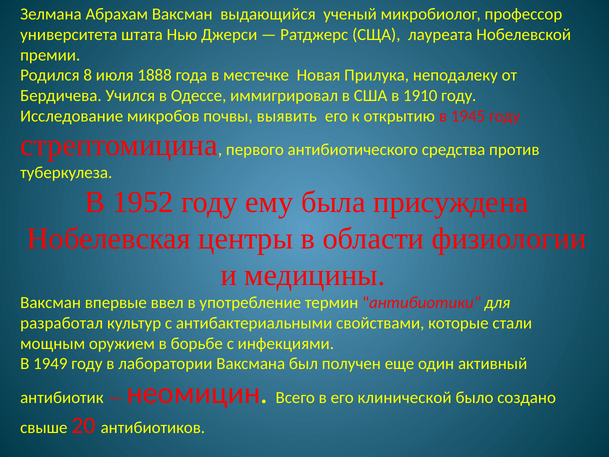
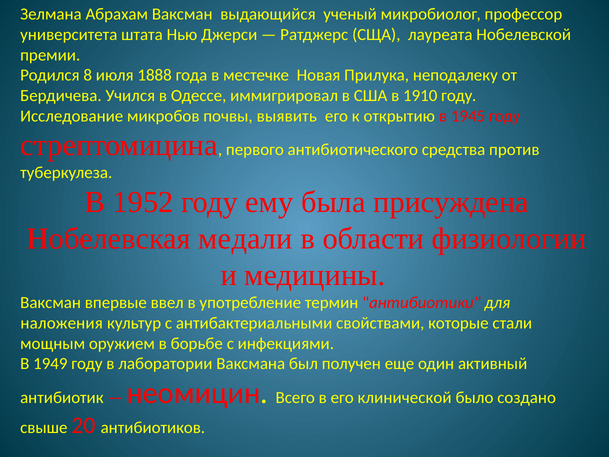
центры: центры -> медали
разработал: разработал -> наложения
